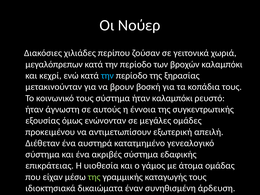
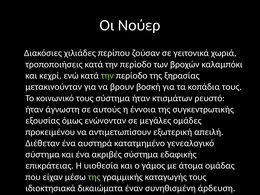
μεγαλόπρεπων: μεγαλόπρεπων -> τροποποιήσεις
την at (107, 76) colour: light blue -> light green
ήταν καλαμπόκι: καλαμπόκι -> κτισμάτων
